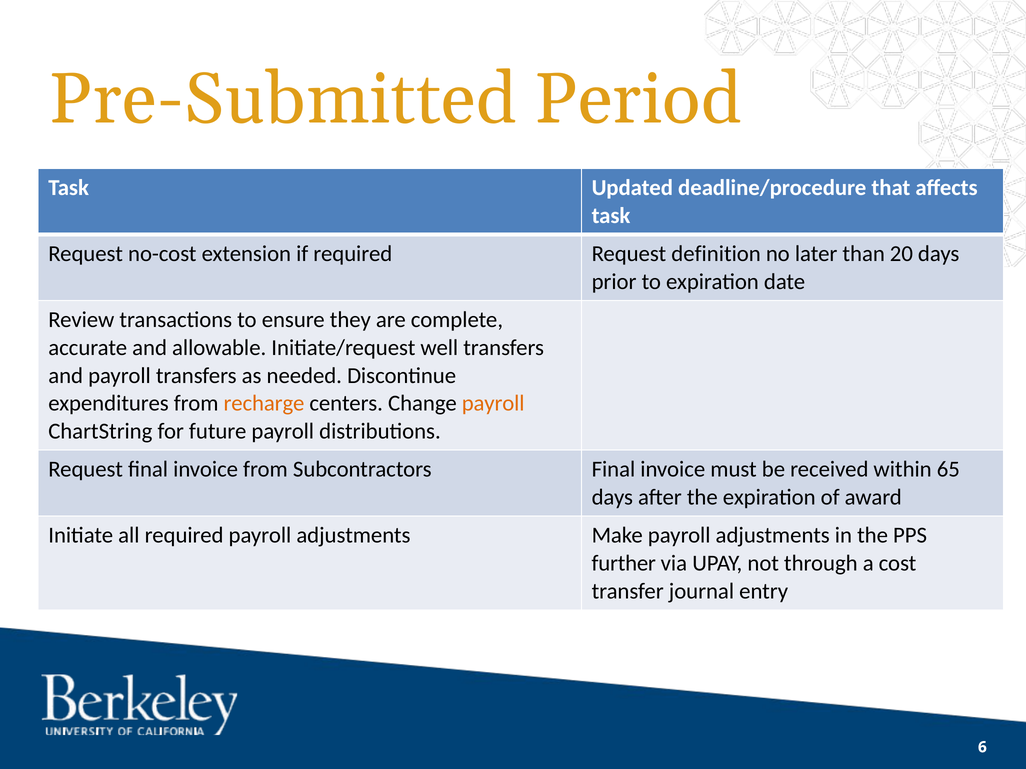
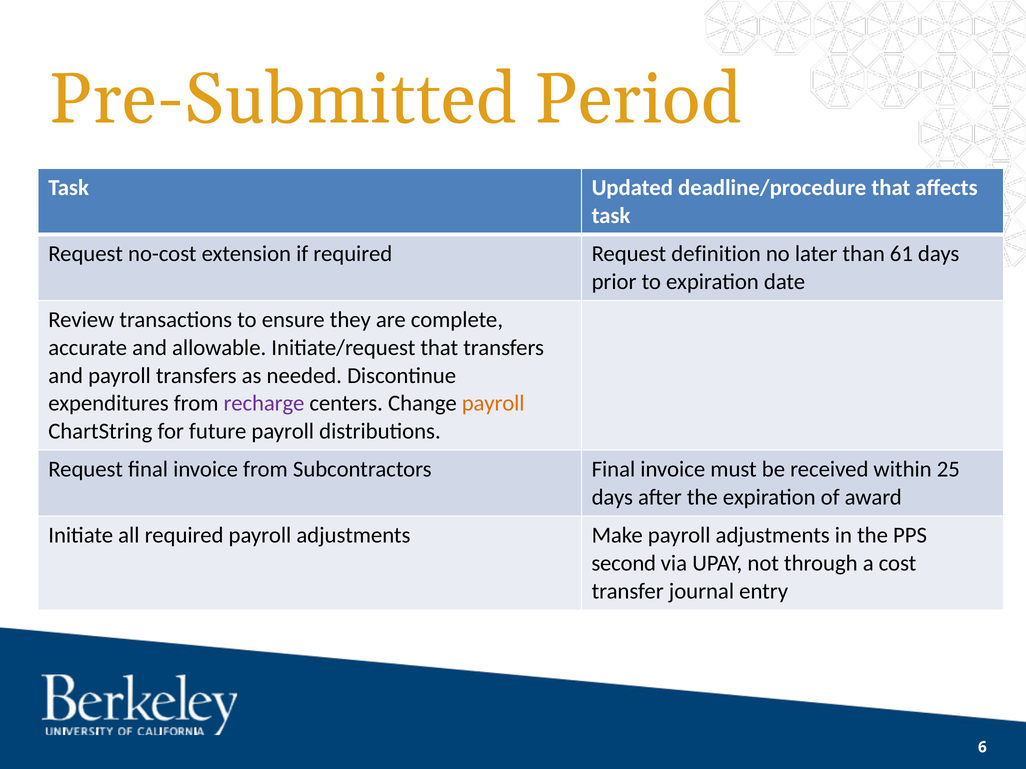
20: 20 -> 61
Initiate/request well: well -> that
recharge colour: orange -> purple
65: 65 -> 25
further: further -> second
